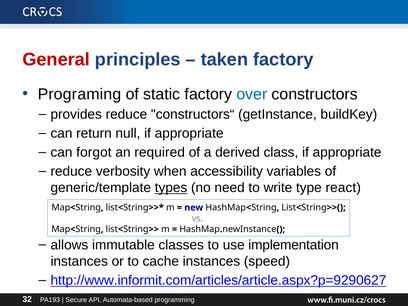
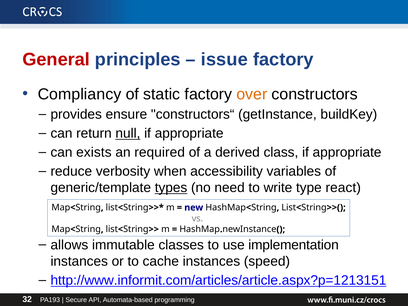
taken: taken -> issue
Programing: Programing -> Compliancy
over colour: blue -> orange
provides reduce: reduce -> ensure
null underline: none -> present
forgot: forgot -> exists
http://www.informit.com/articles/article.aspx?p=9290627: http://www.informit.com/articles/article.aspx?p=9290627 -> http://www.informit.com/articles/article.aspx?p=1213151
